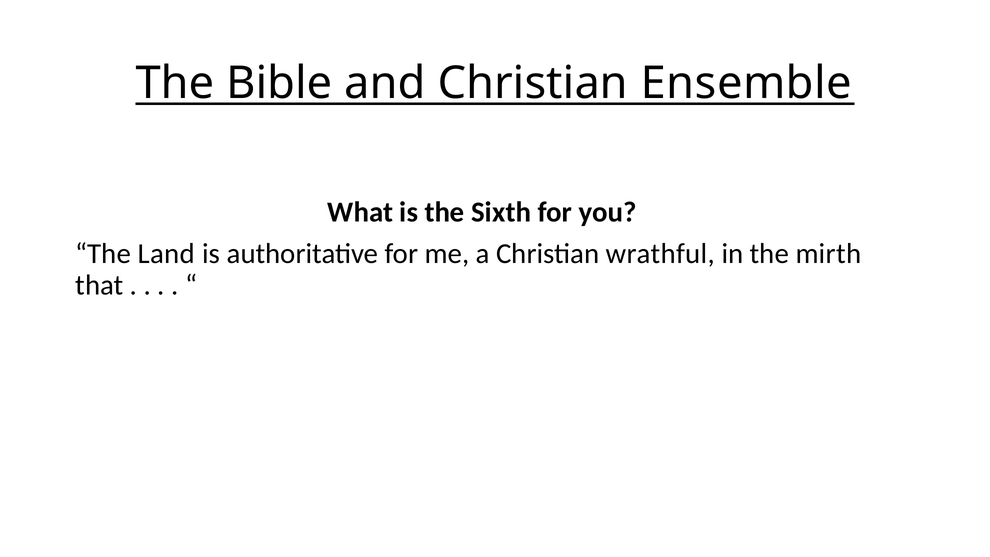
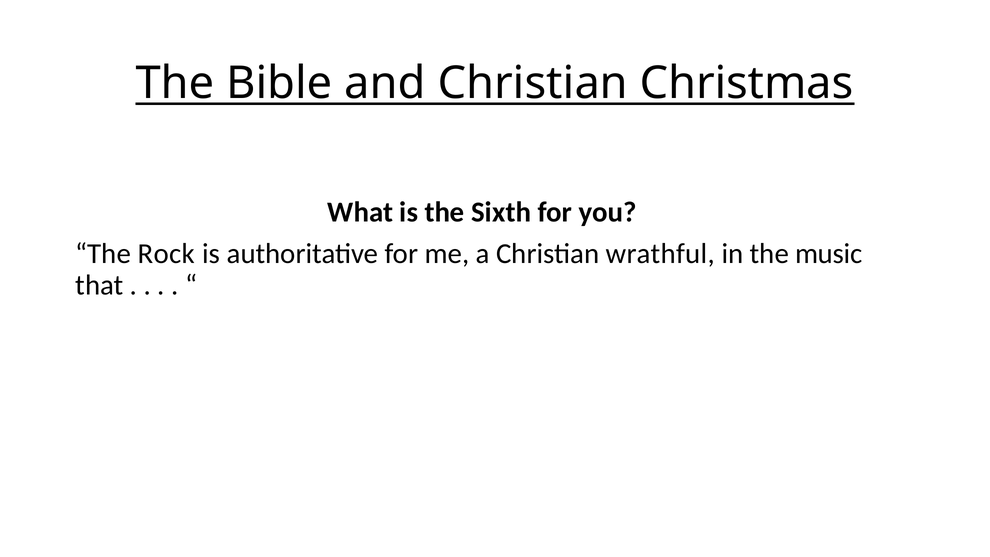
Ensemble: Ensemble -> Christmas
Land: Land -> Rock
mirth: mirth -> music
